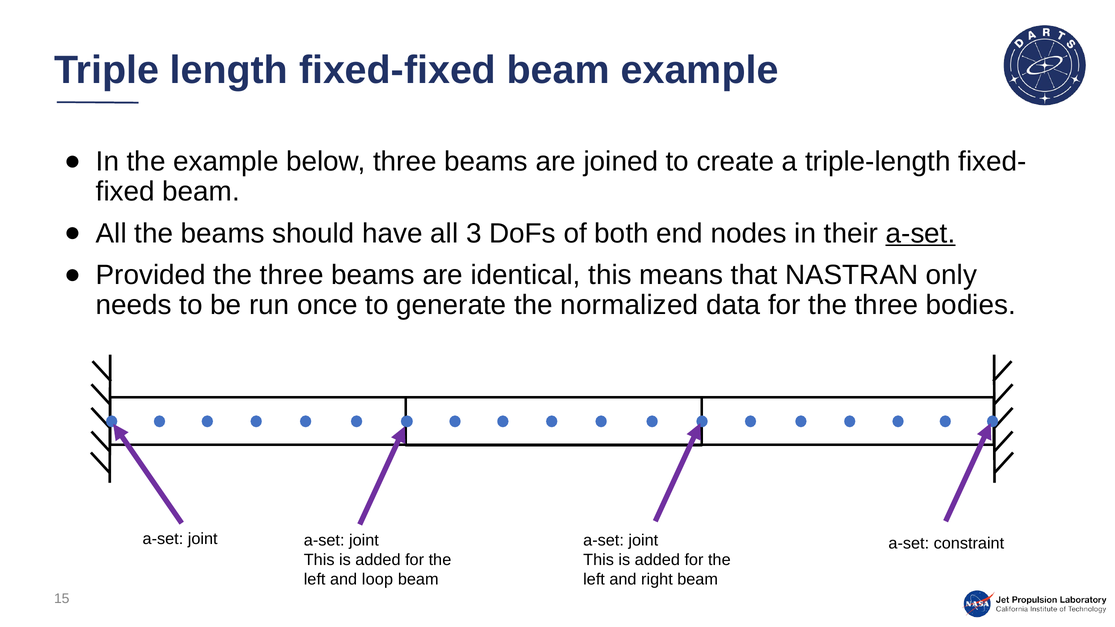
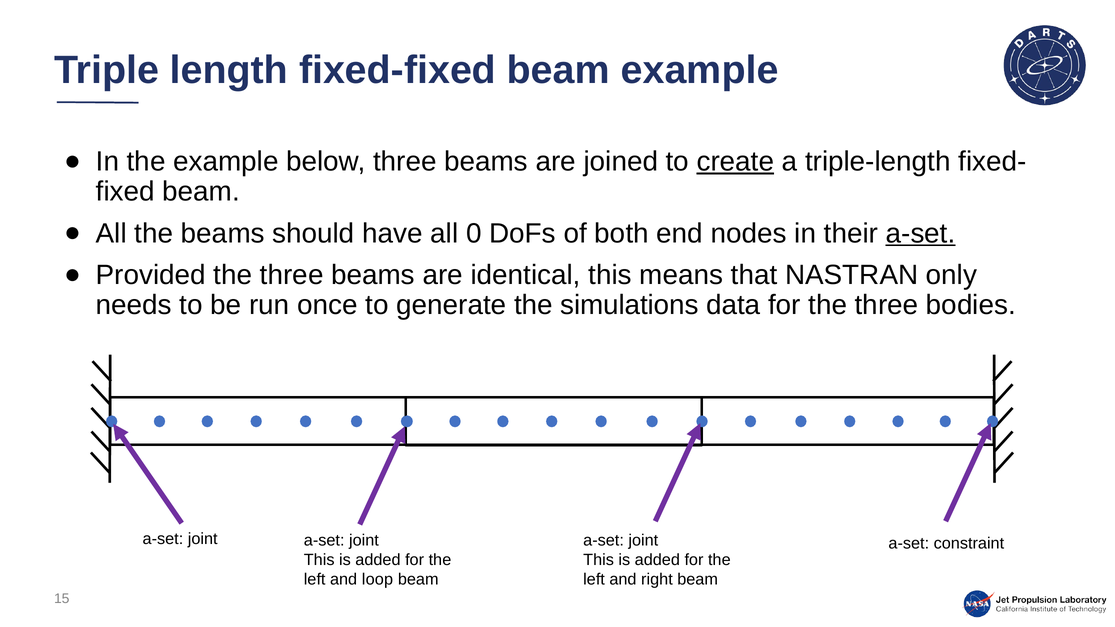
create underline: none -> present
3: 3 -> 0
normalized: normalized -> simulations
